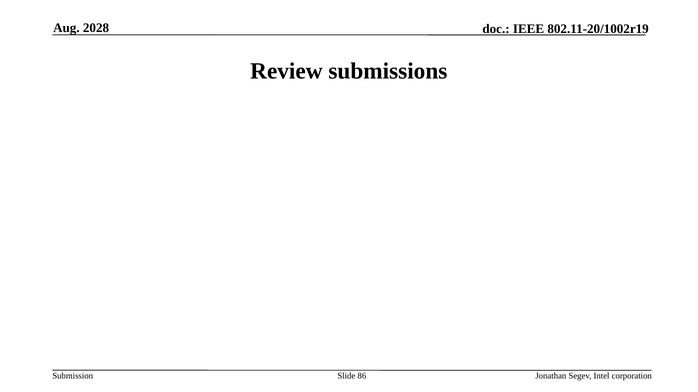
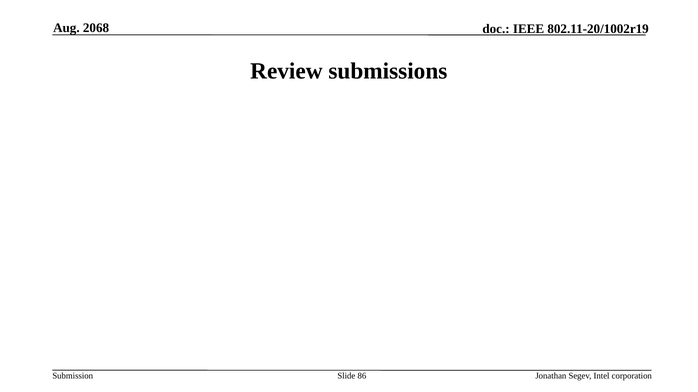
2028: 2028 -> 2068
